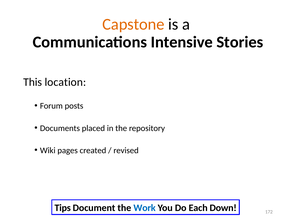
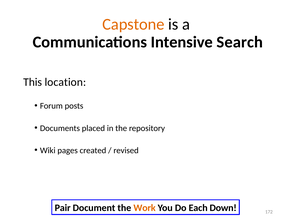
Stories: Stories -> Search
Tips: Tips -> Pair
Work colour: blue -> orange
